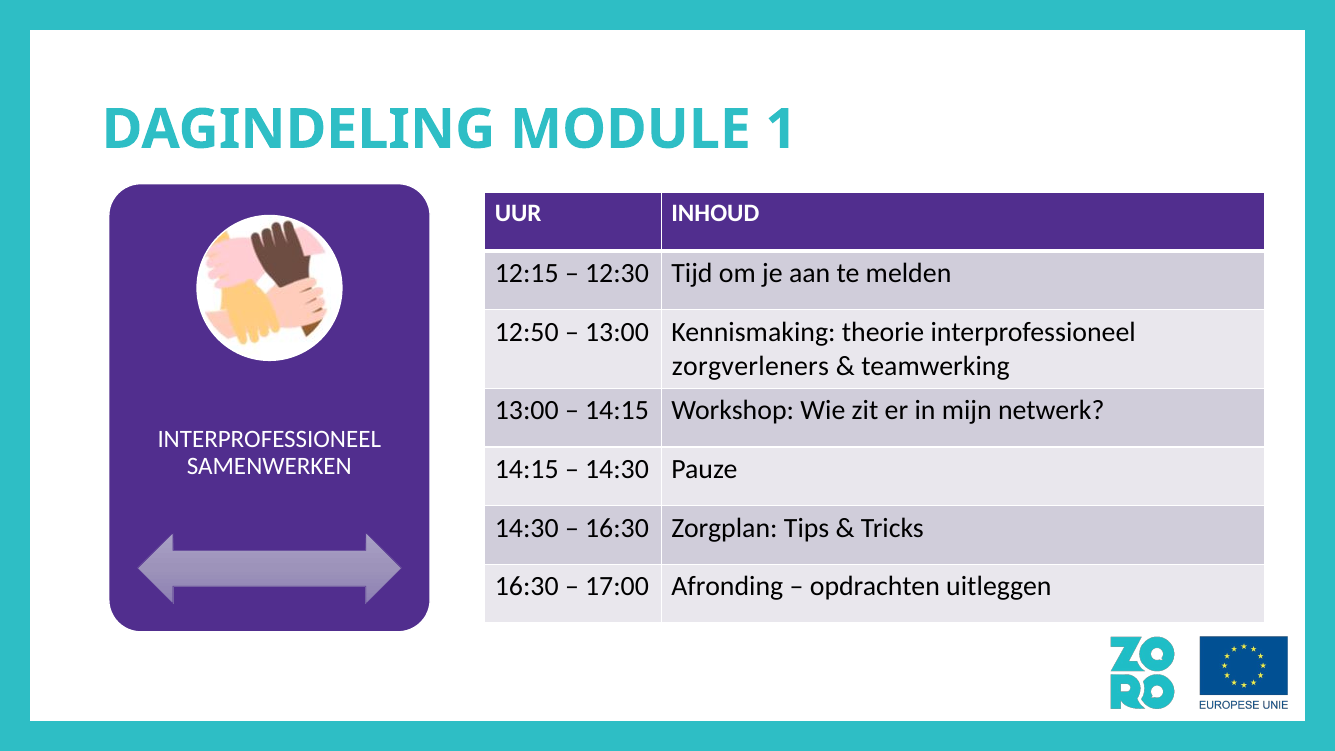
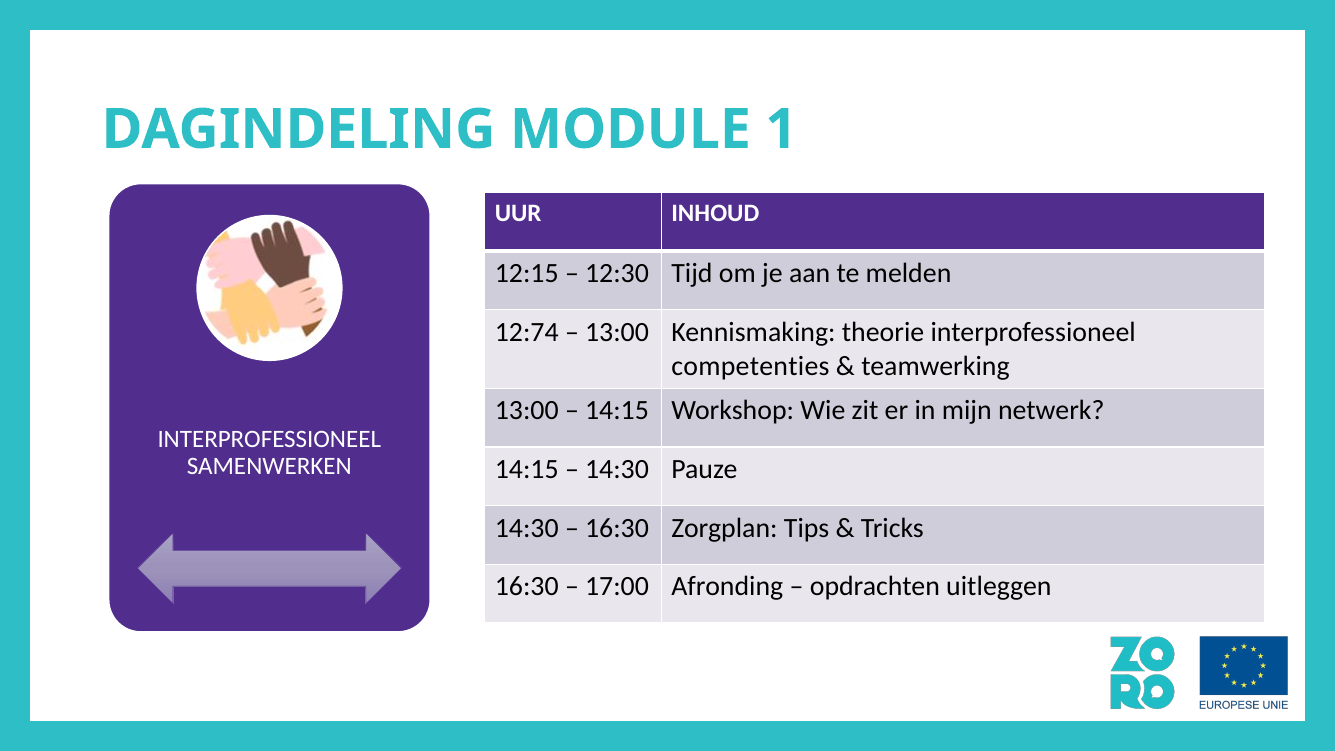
12:50: 12:50 -> 12:74
zorgverleners: zorgverleners -> competenties
